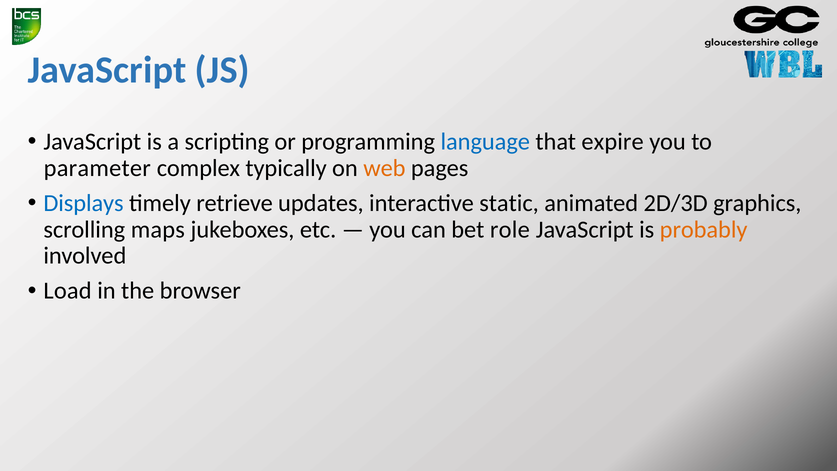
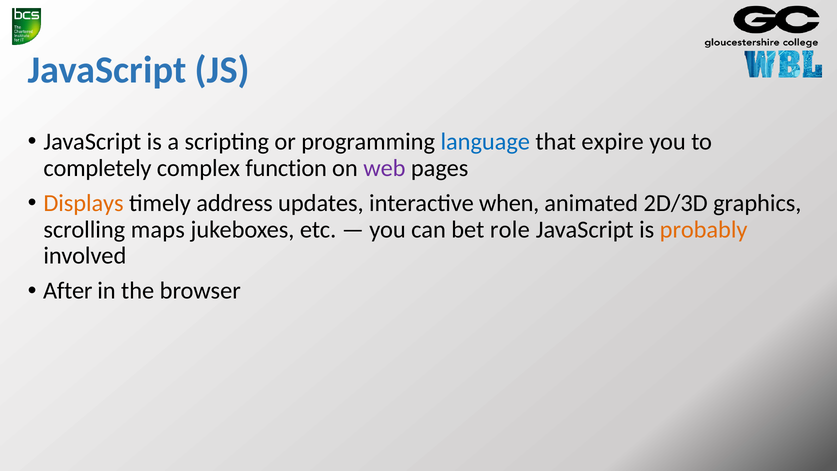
parameter: parameter -> completely
typically: typically -> function
web colour: orange -> purple
Displays colour: blue -> orange
retrieve: retrieve -> address
static: static -> when
Load: Load -> After
